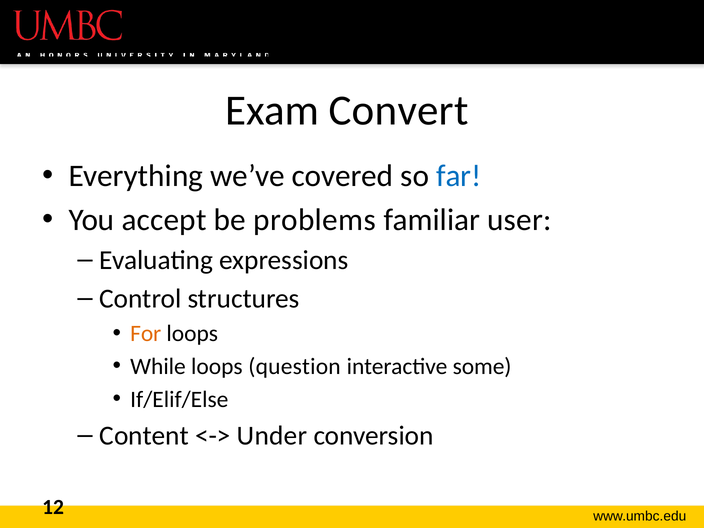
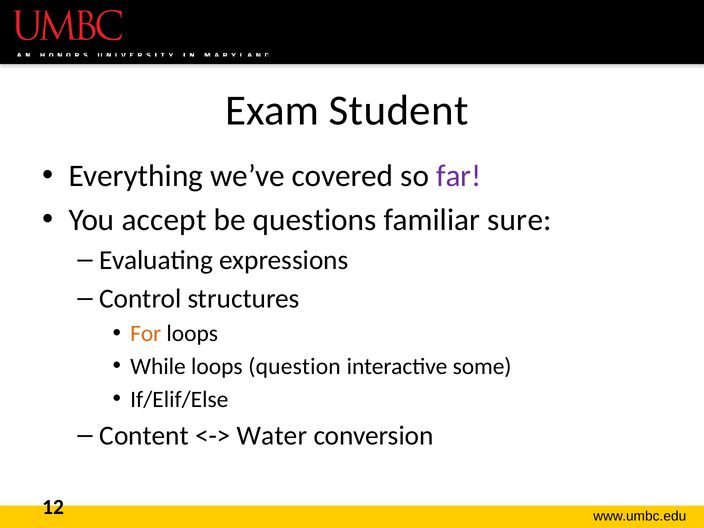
Convert: Convert -> Student
far colour: blue -> purple
problems: problems -> questions
user: user -> sure
Under: Under -> Water
